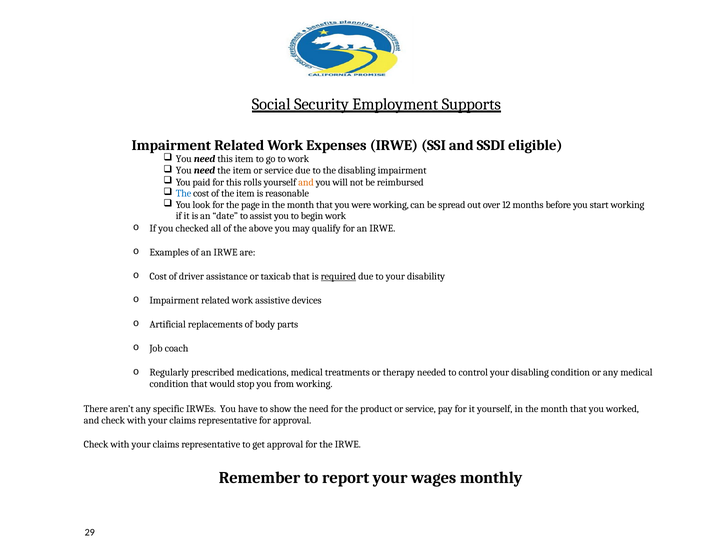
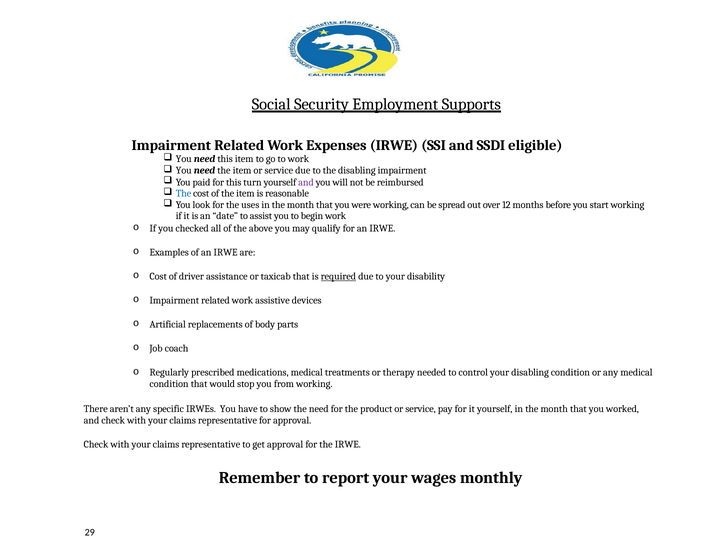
rolls: rolls -> turn
and at (306, 182) colour: orange -> purple
page: page -> uses
